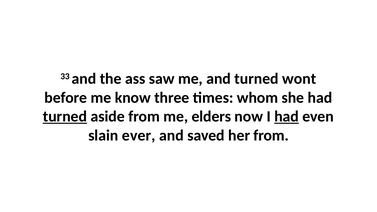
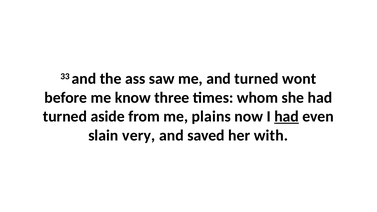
turned at (65, 117) underline: present -> none
elders: elders -> plains
ever: ever -> very
her from: from -> with
